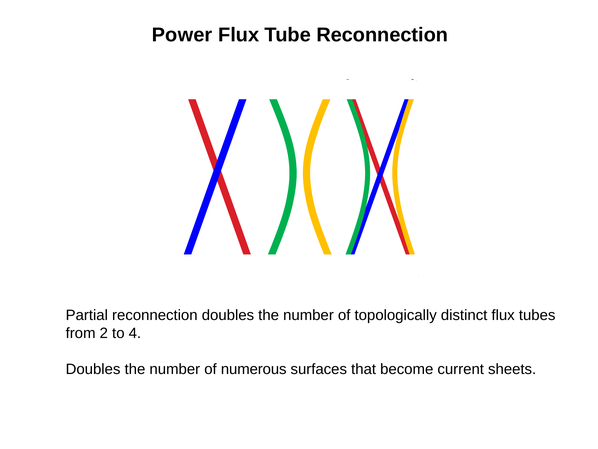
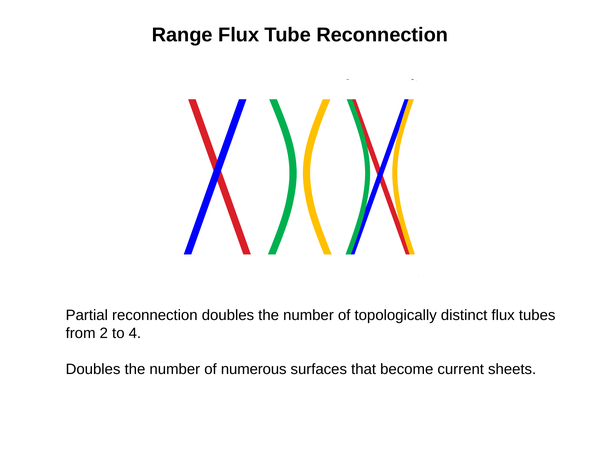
Power: Power -> Range
